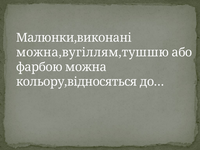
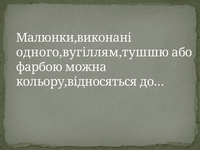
можна,вугіллям,тушшю: можна,вугіллям,тушшю -> одного,вугіллям,тушшю
